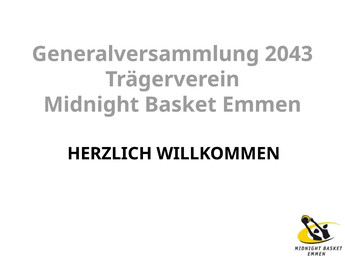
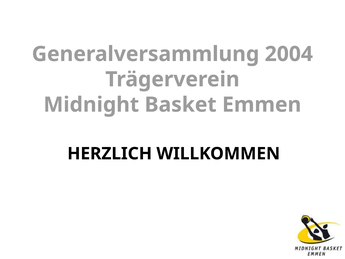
2043: 2043 -> 2004
